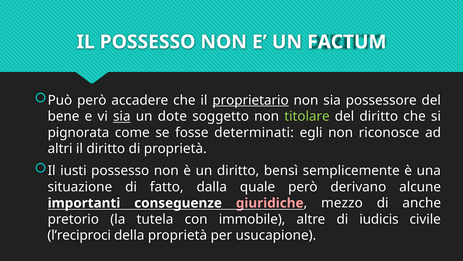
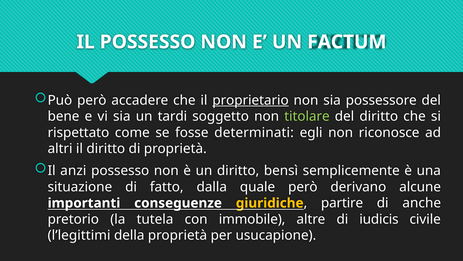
sia at (122, 116) underline: present -> none
dote: dote -> tardi
pignorata: pignorata -> rispettato
iusti: iusti -> anzi
giuridiche colour: pink -> yellow
mezzo: mezzo -> partire
l’reciproci: l’reciproci -> l’legittimi
